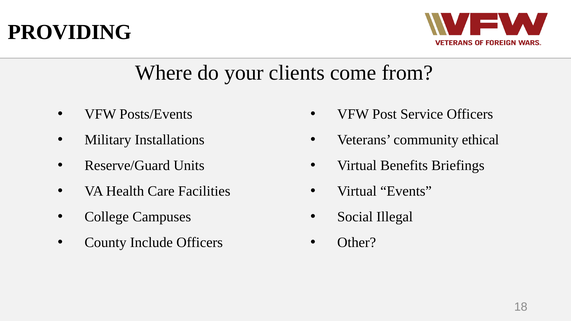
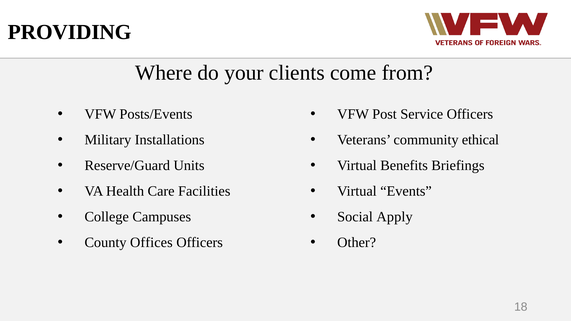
Illegal: Illegal -> Apply
Include: Include -> Offices
